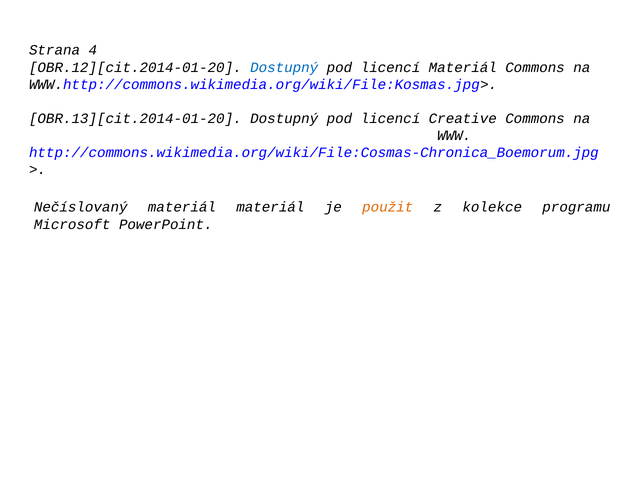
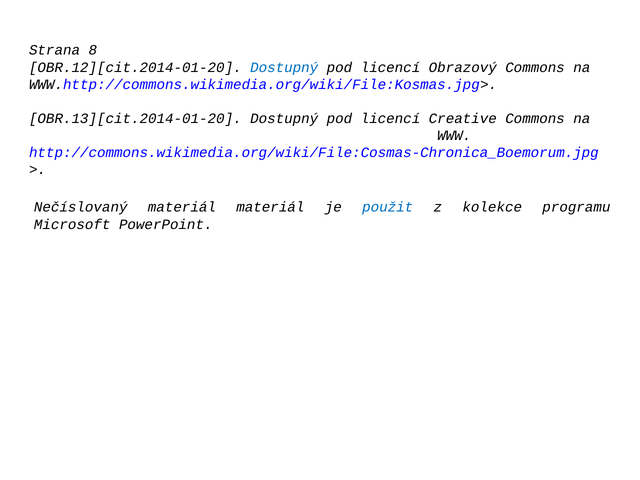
4: 4 -> 8
licencí Materiál: Materiál -> Obrazový
použit colour: orange -> blue
